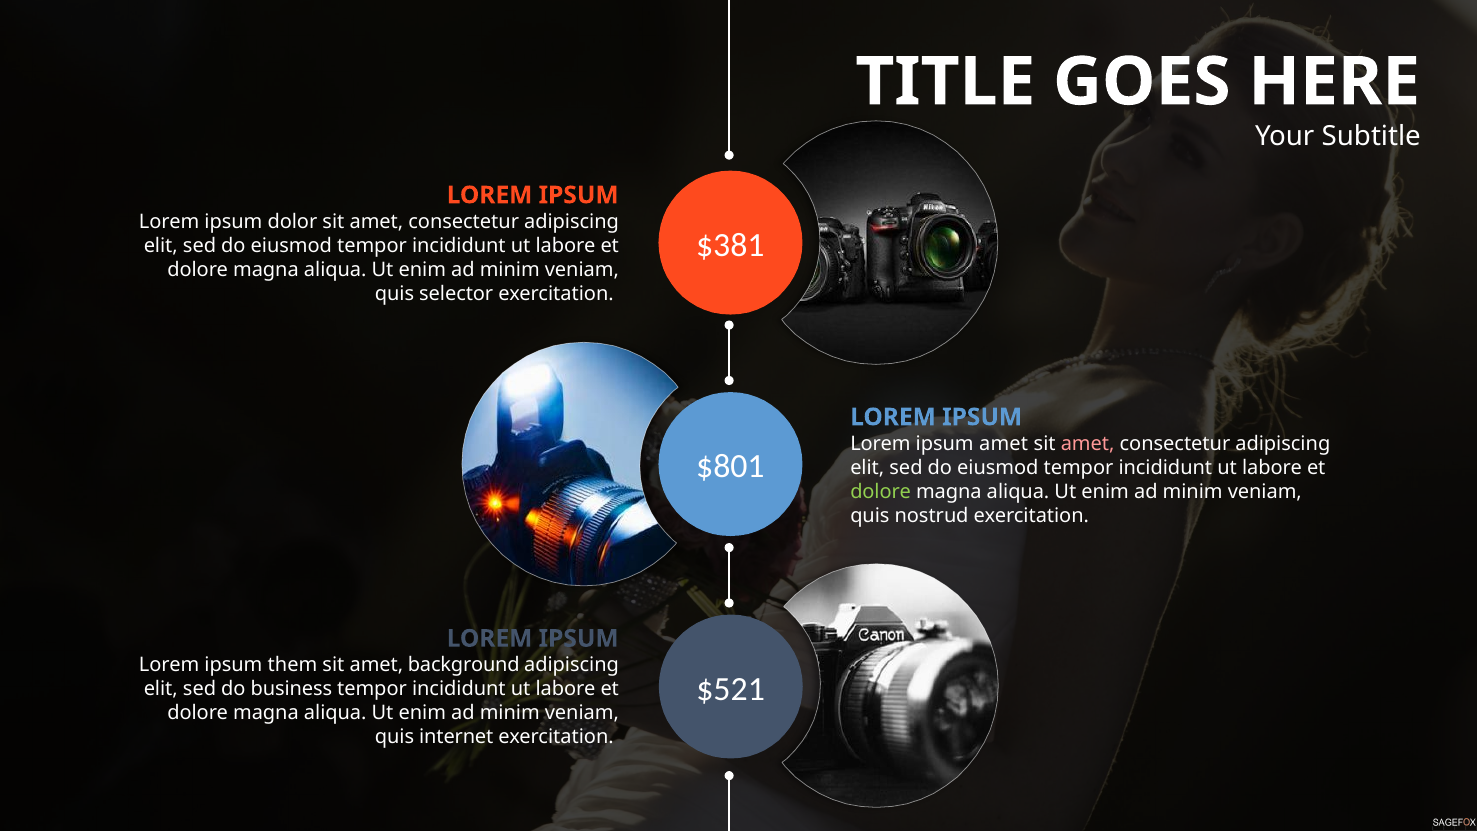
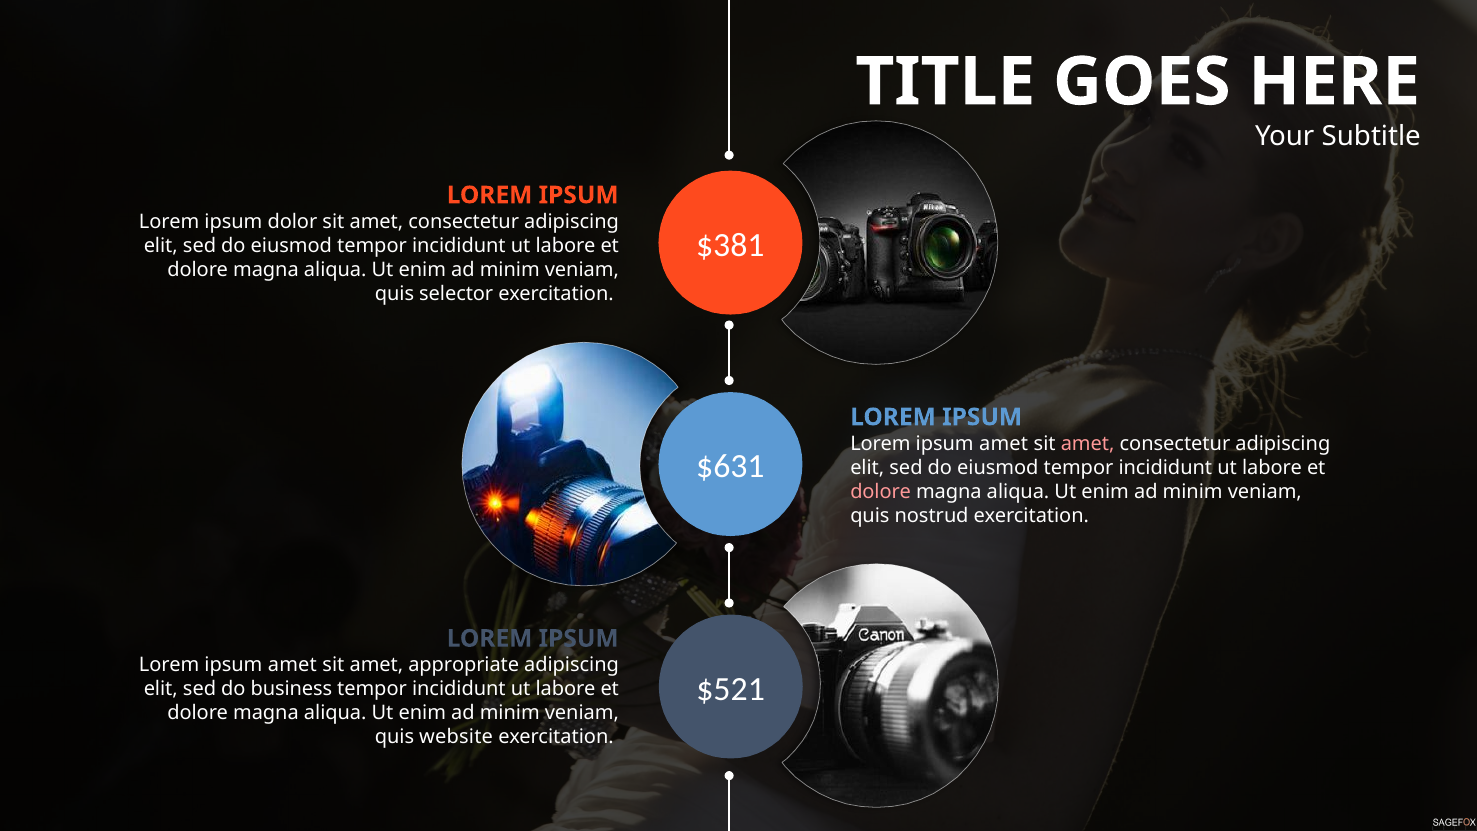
$801: $801 -> $631
dolore at (881, 492) colour: light green -> pink
them at (292, 665): them -> amet
background: background -> appropriate
internet: internet -> website
